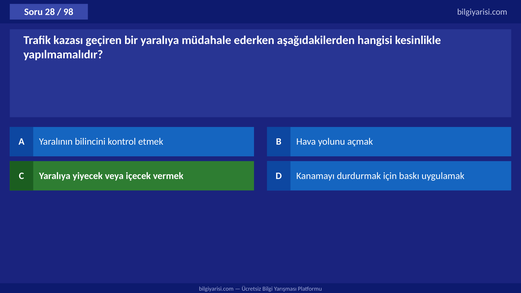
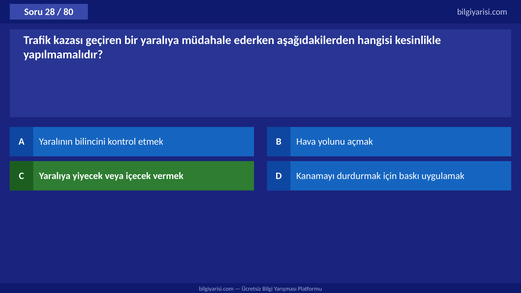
98: 98 -> 80
